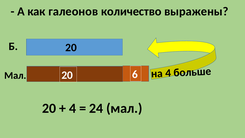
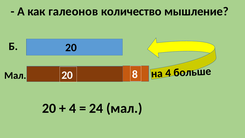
выражены: выражены -> мышление
6: 6 -> 8
